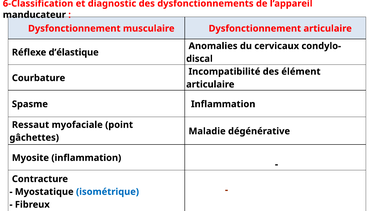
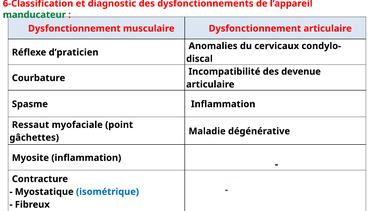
manducateur colour: black -> green
d’élastique: d’élastique -> d’praticien
élément: élément -> devenue
